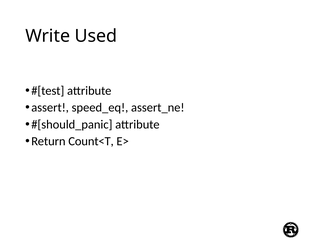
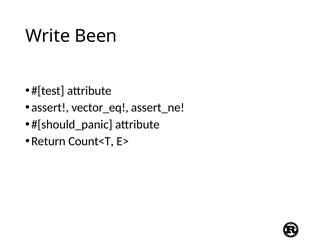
Used: Used -> Been
speed_eq: speed_eq -> vector_eq
